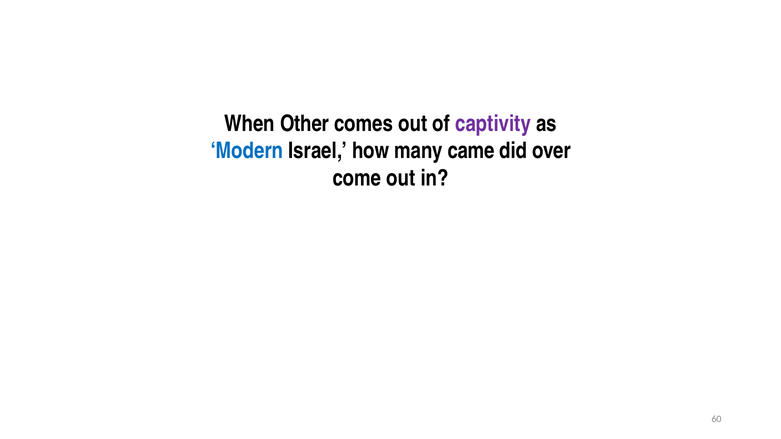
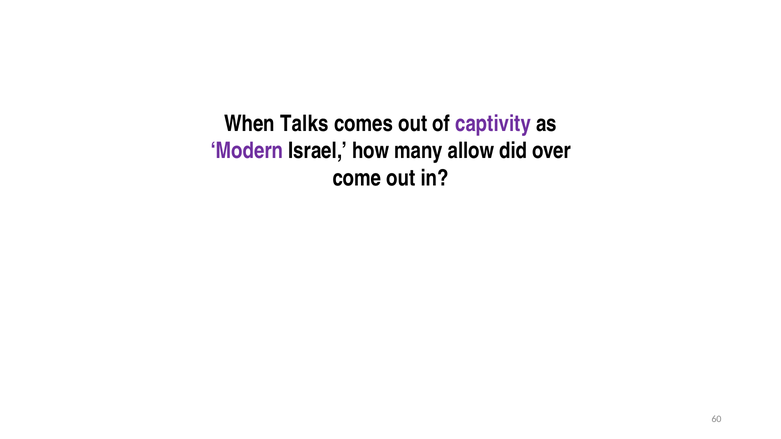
Other: Other -> Talks
Modern colour: blue -> purple
came: came -> allow
